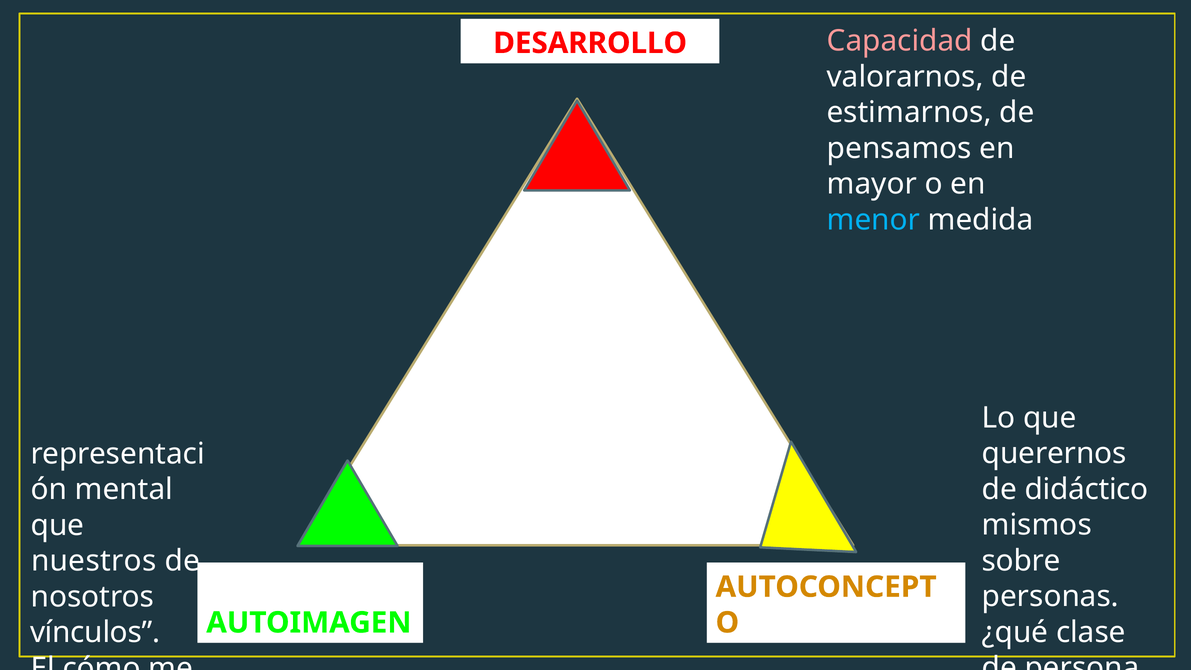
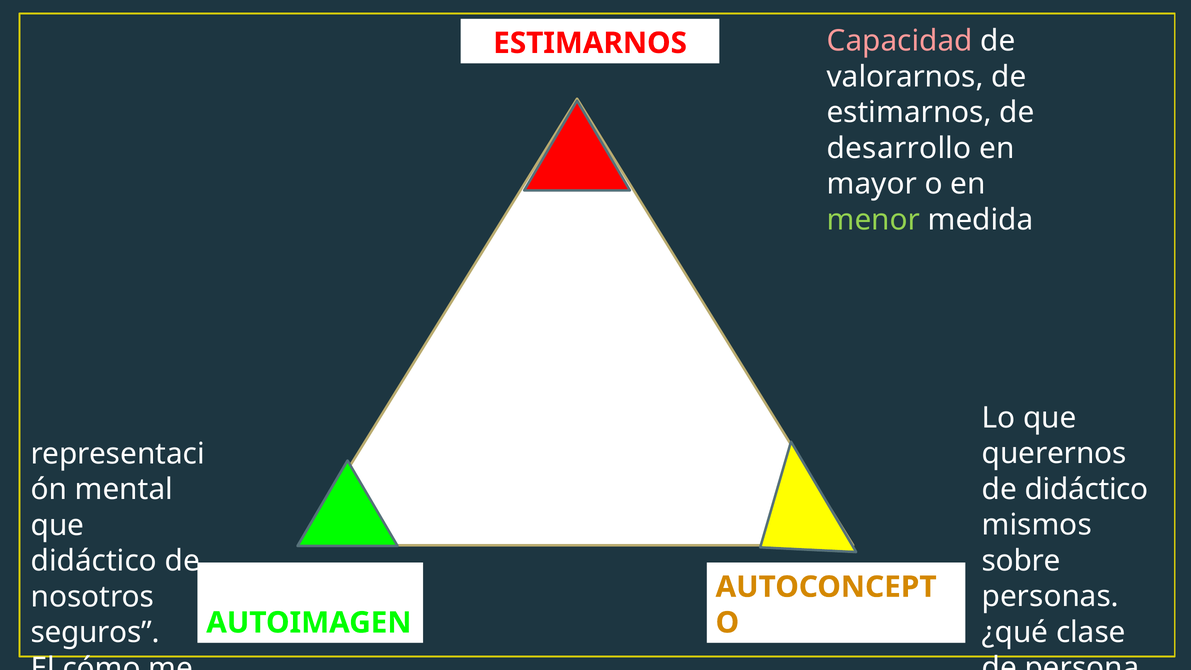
DESARROLLO at (590, 43): DESARROLLO -> ESTIMARNOS
pensamos: pensamos -> desarrollo
menor colour: light blue -> light green
nuestros at (94, 561): nuestros -> didáctico
vínculos: vínculos -> seguros
